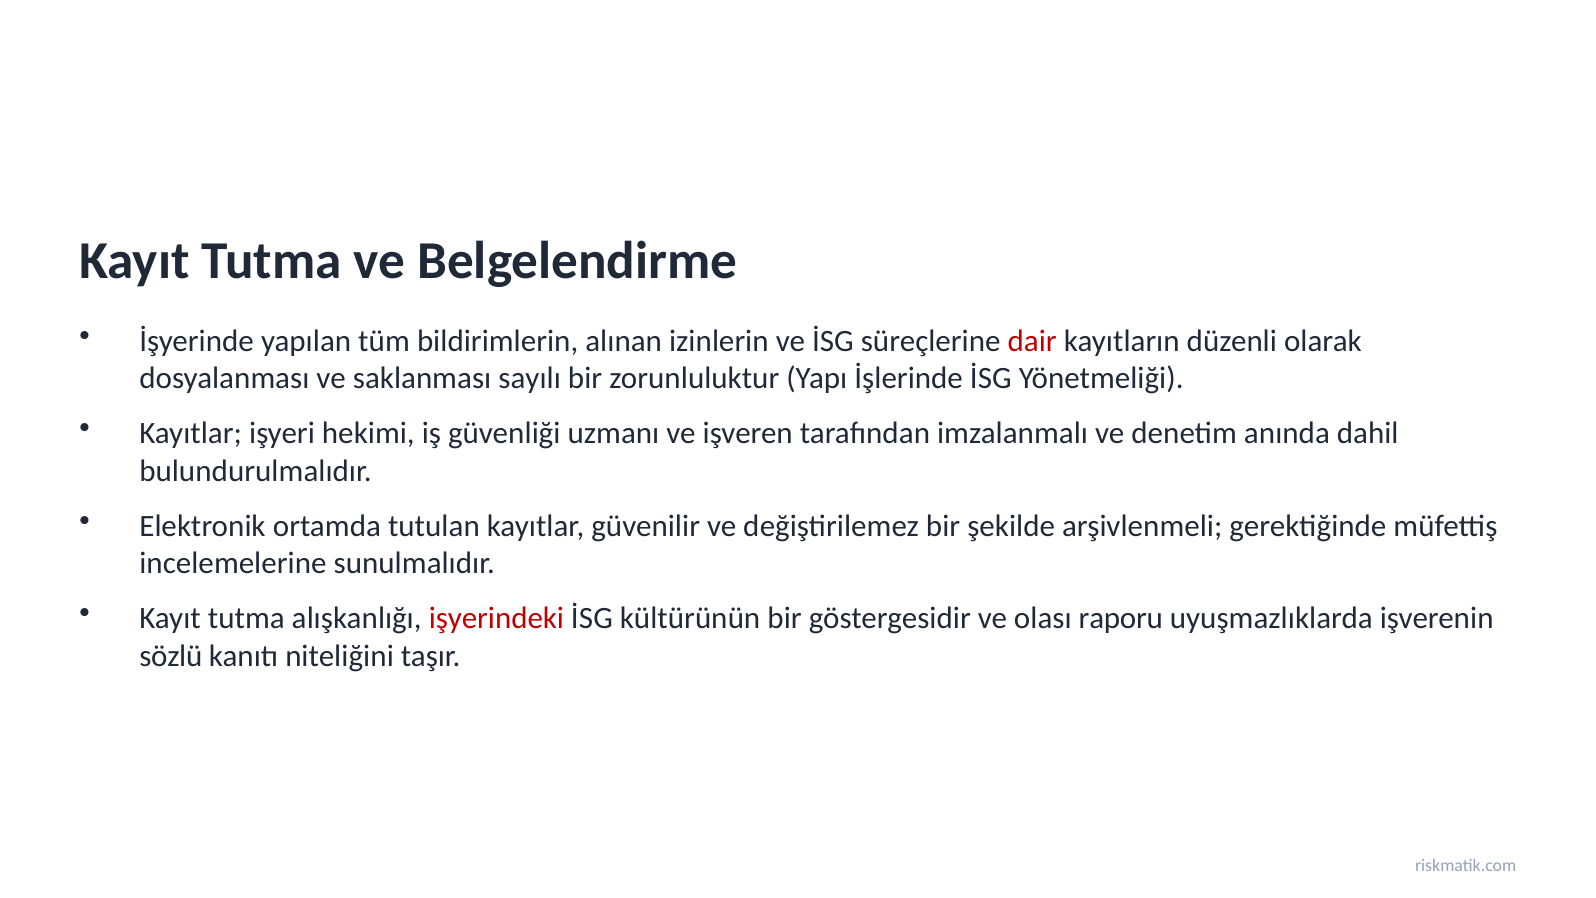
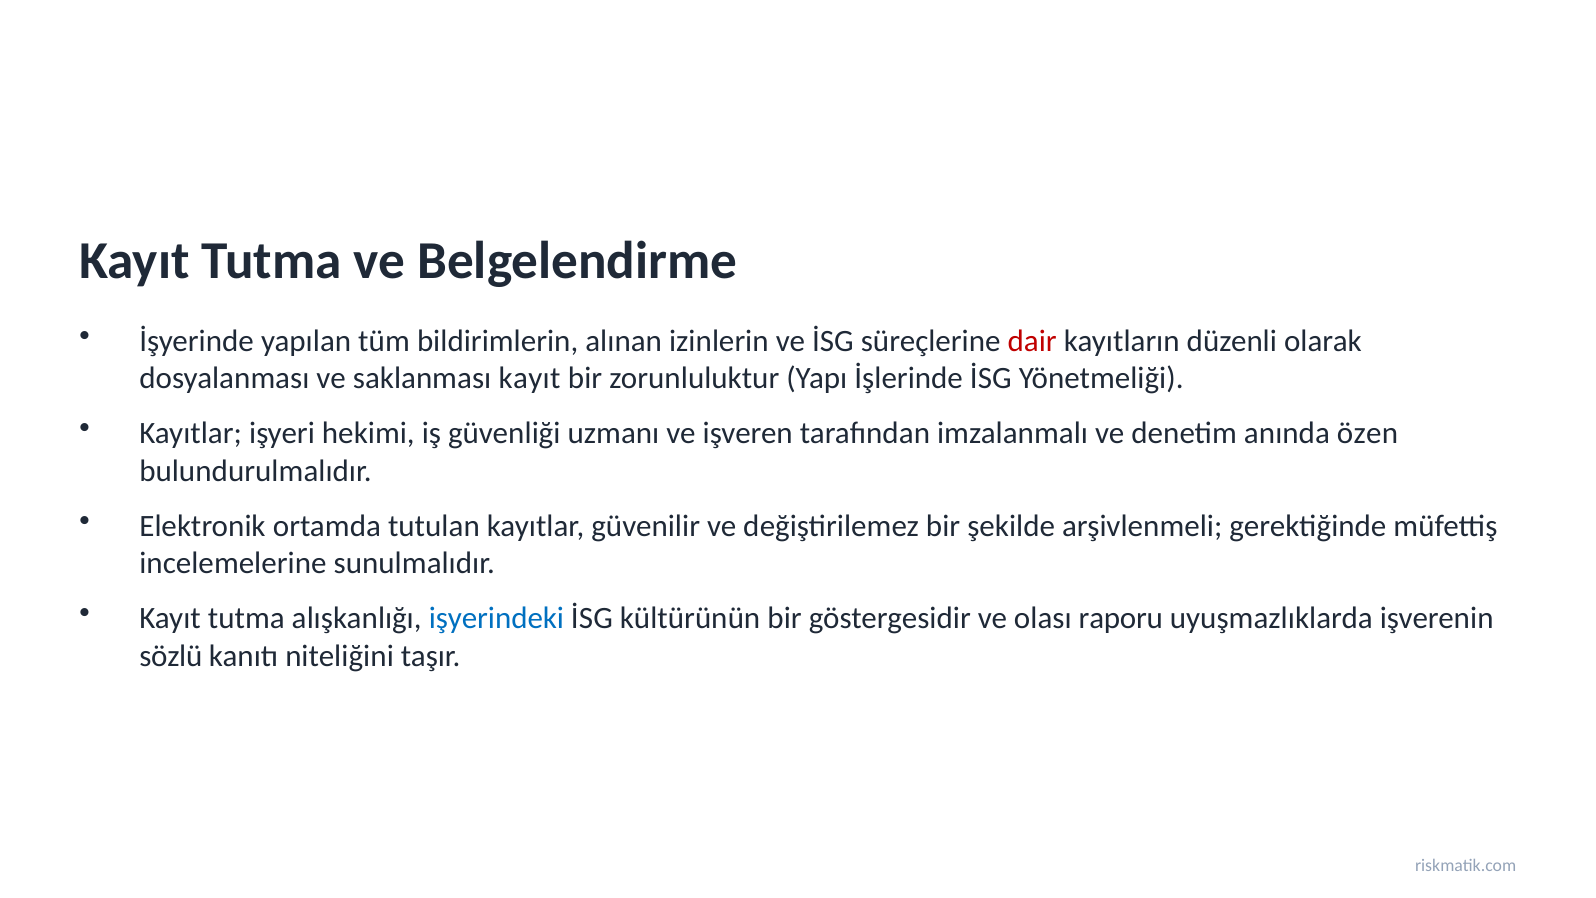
saklanması sayılı: sayılı -> kayıt
dahil: dahil -> özen
işyerindeki colour: red -> blue
